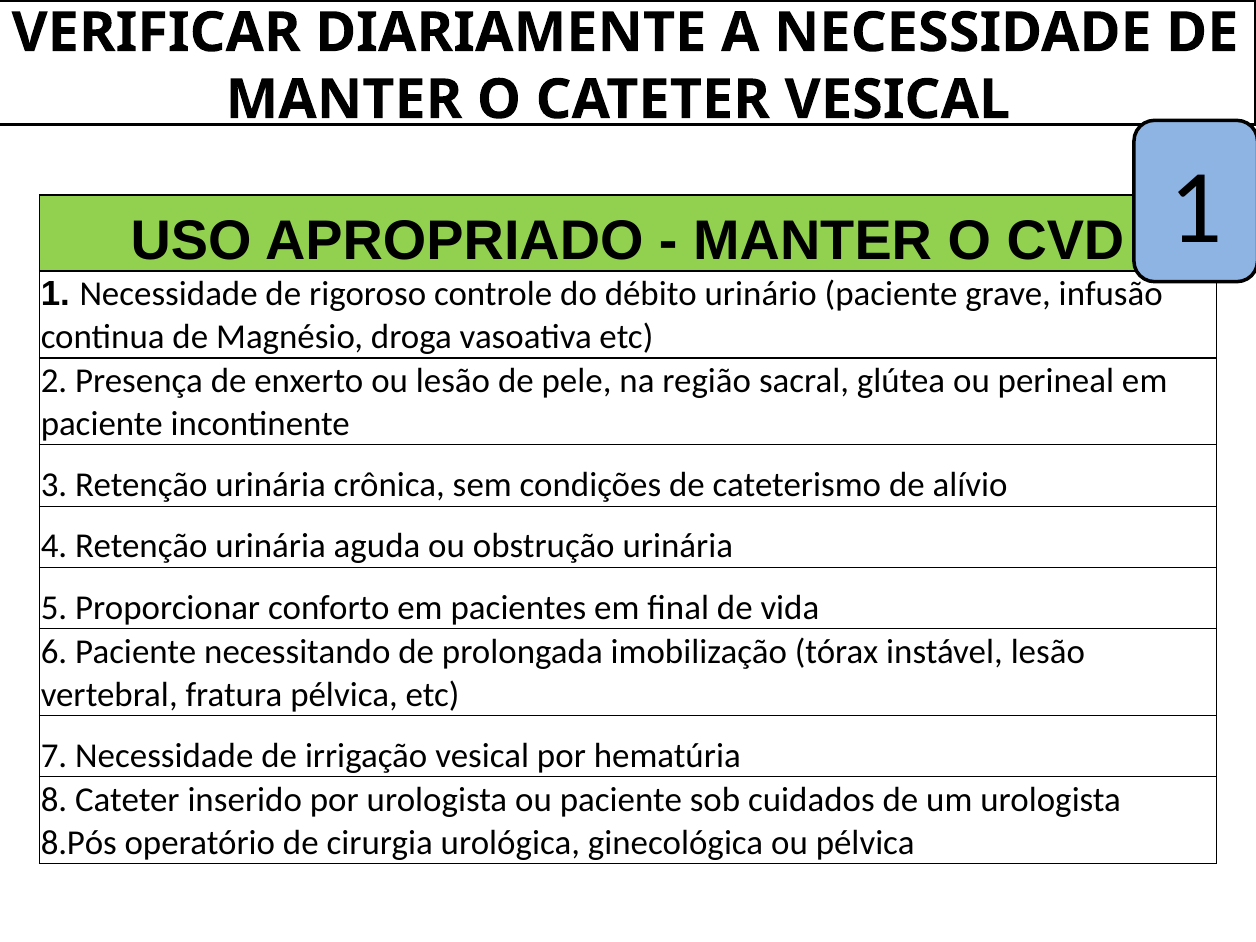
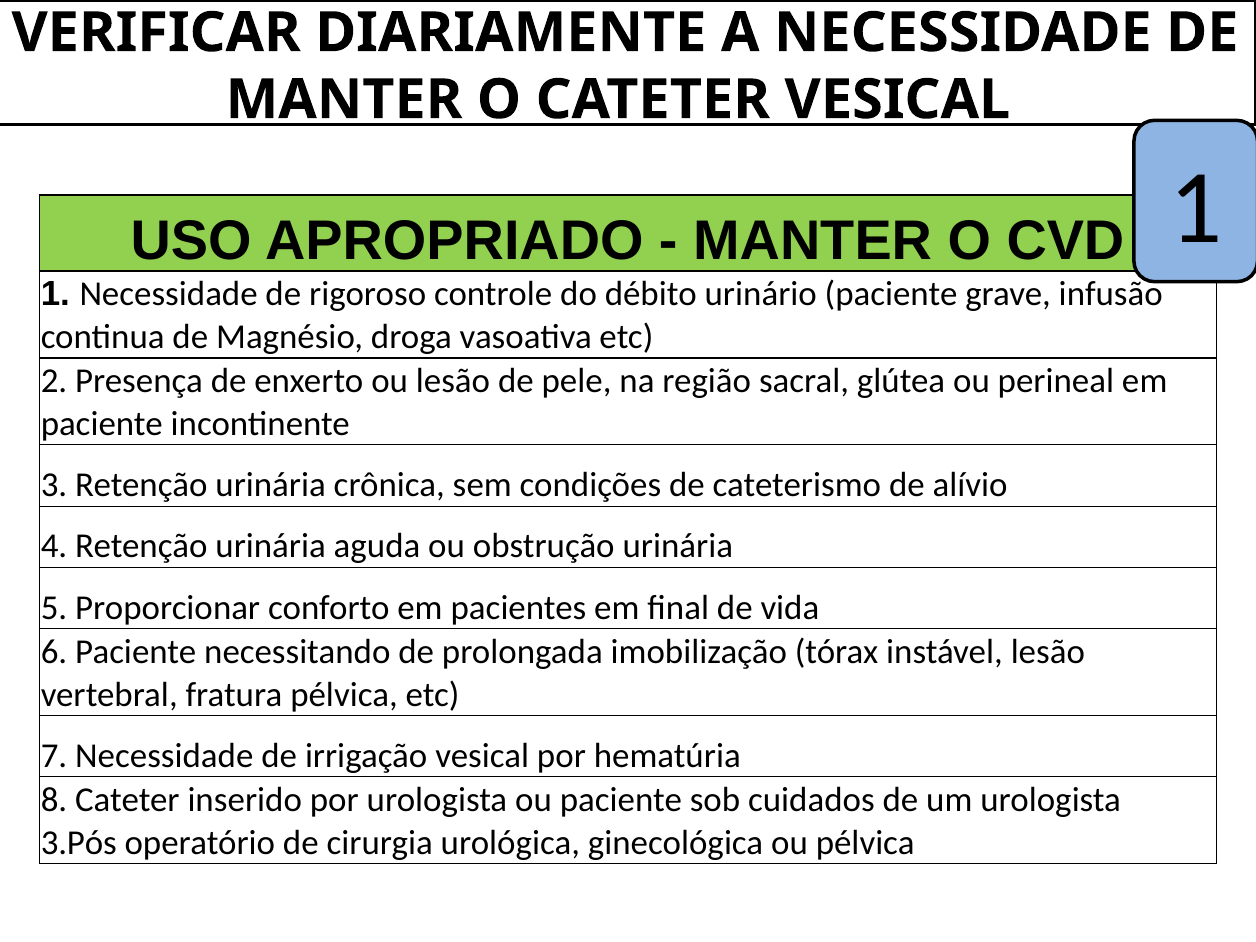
8.Pós: 8.Pós -> 3.Pós
